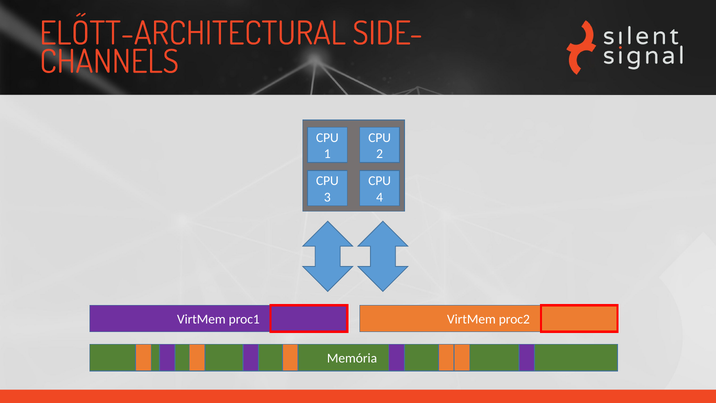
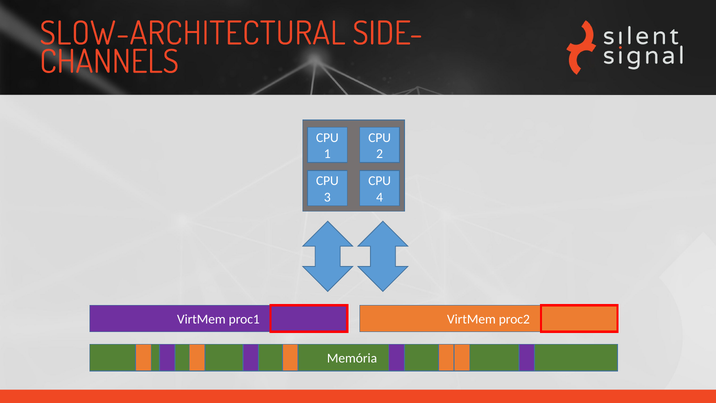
ELŐTT-ARCHITECTURAL: ELŐTT-ARCHITECTURAL -> SLOW-ARCHITECTURAL
